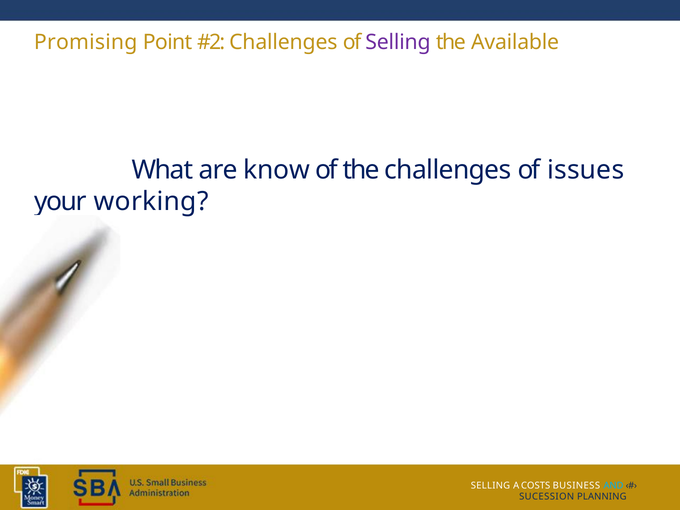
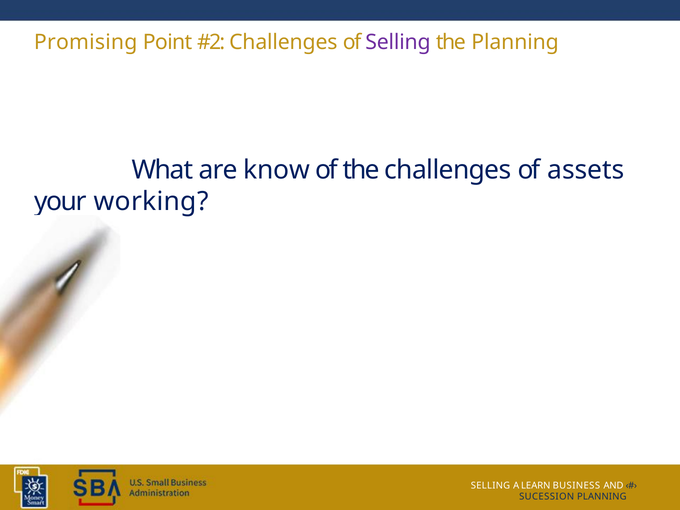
the Available: Available -> Planning
issues: issues -> assets
COSTS: COSTS -> LEARN
AND colour: light blue -> white
